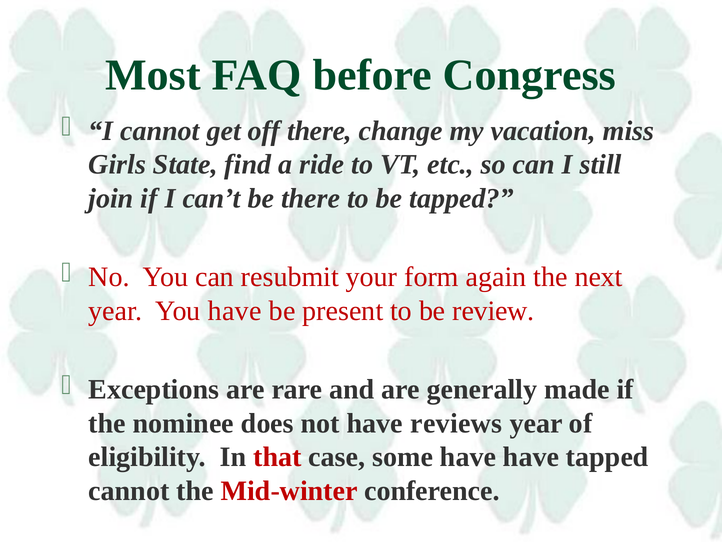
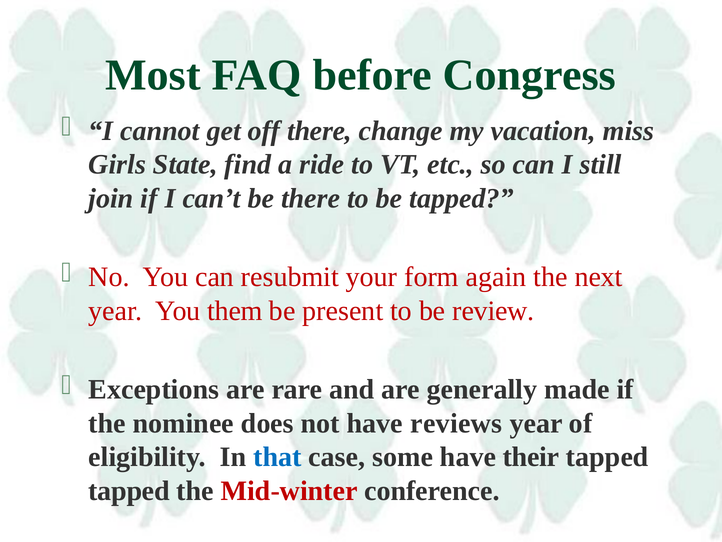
You have: have -> them
that colour: red -> blue
have have: have -> their
cannot at (129, 490): cannot -> tapped
